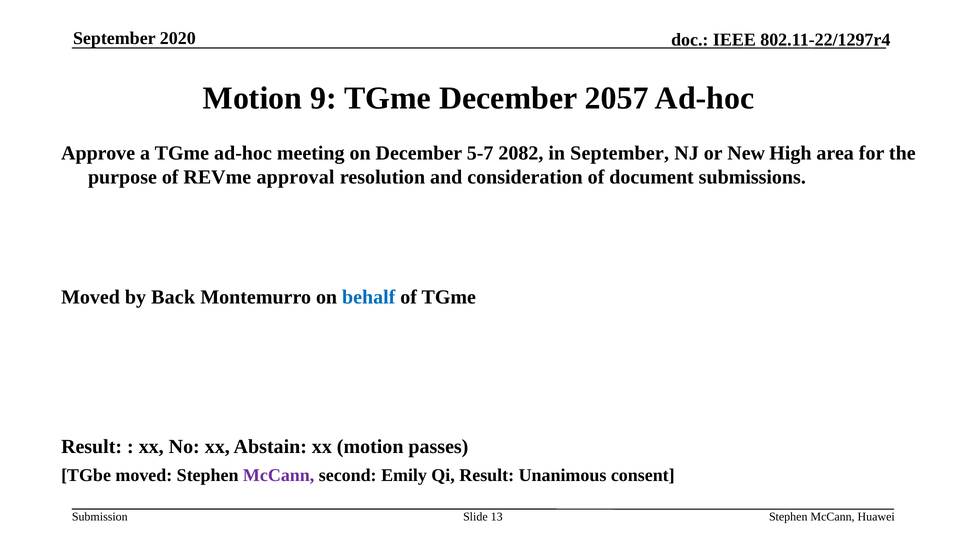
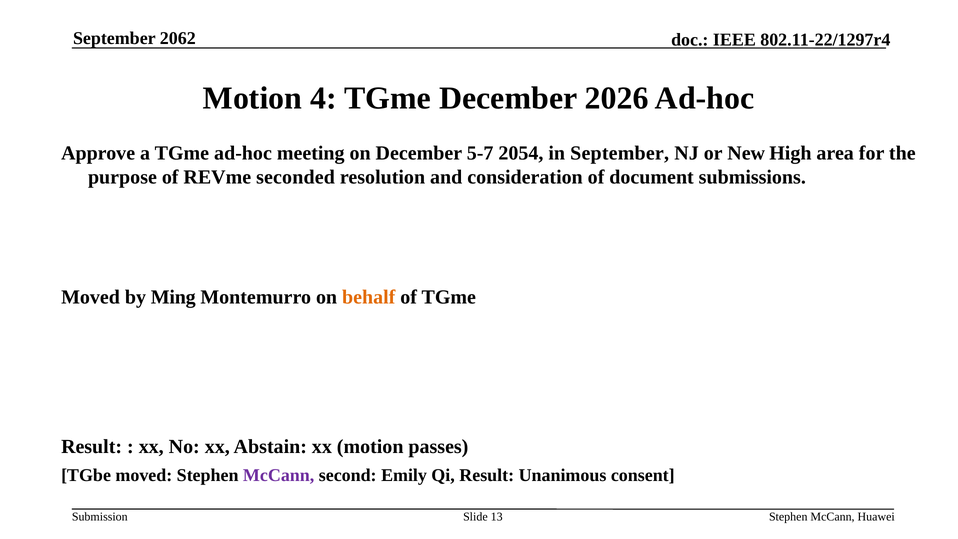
2020: 2020 -> 2062
9: 9 -> 4
2057: 2057 -> 2026
2082: 2082 -> 2054
approval: approval -> seconded
Back: Back -> Ming
behalf colour: blue -> orange
